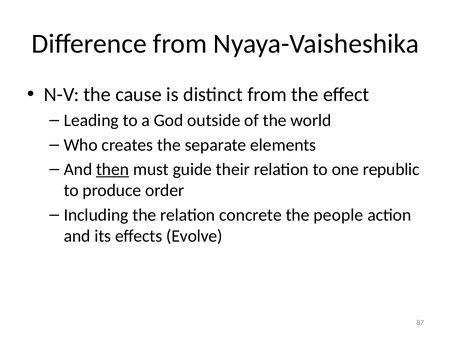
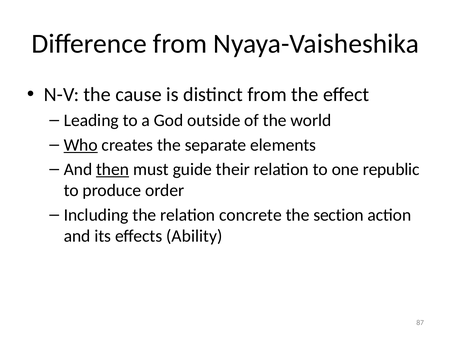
Who underline: none -> present
people: people -> section
Evolve: Evolve -> Ability
